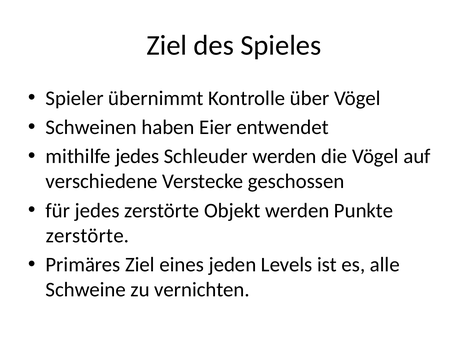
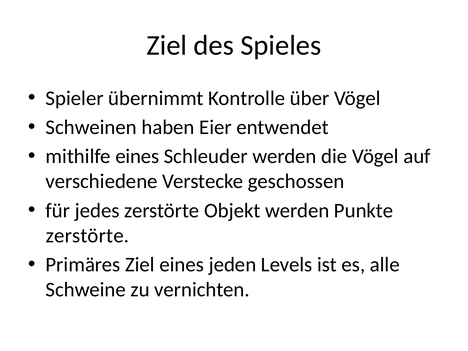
mithilfe jedes: jedes -> eines
